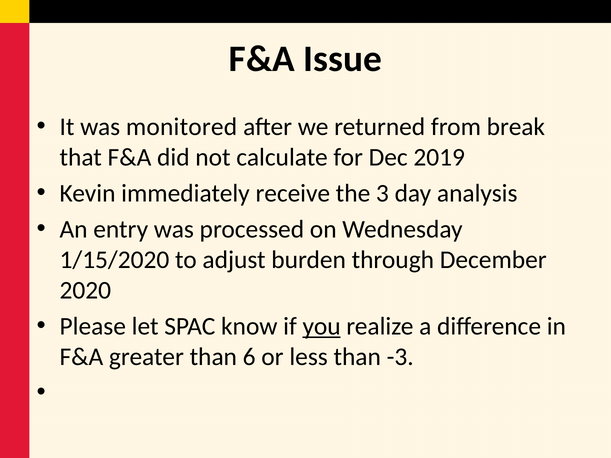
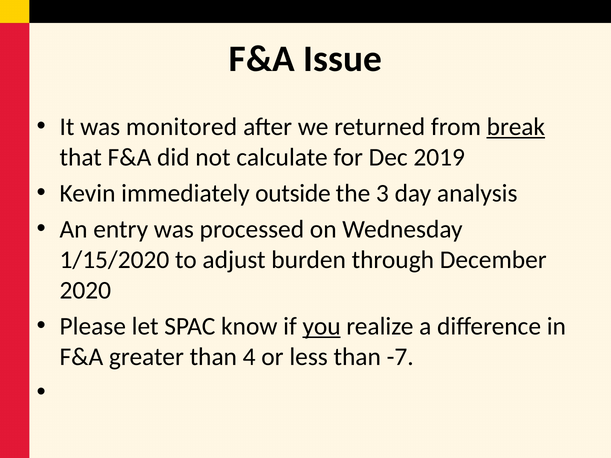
break underline: none -> present
receive: receive -> outside
6: 6 -> 4
-3: -3 -> -7
